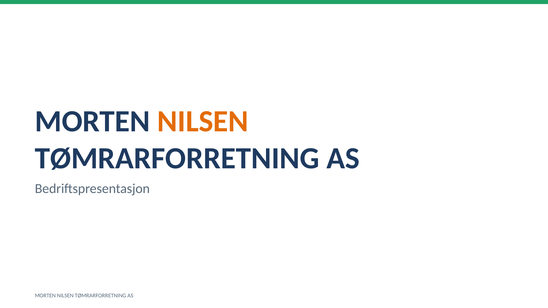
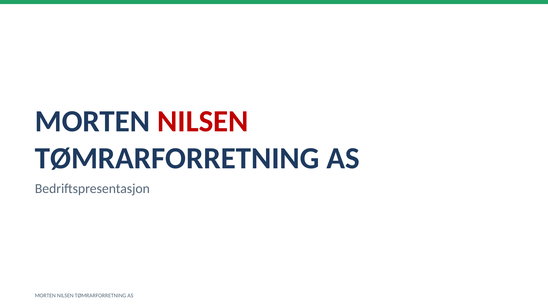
NILSEN at (203, 122) colour: orange -> red
